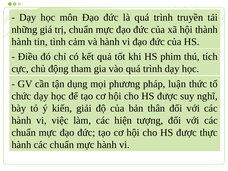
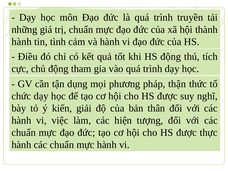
HS phim: phim -> động
luận: luận -> thận
